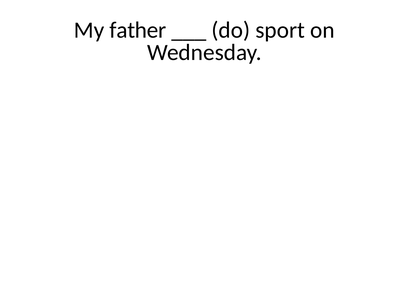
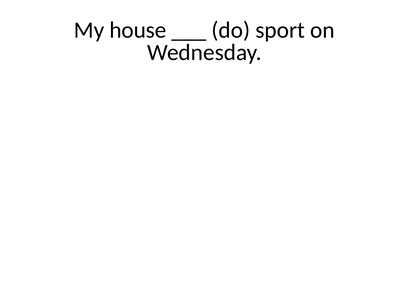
father: father -> house
